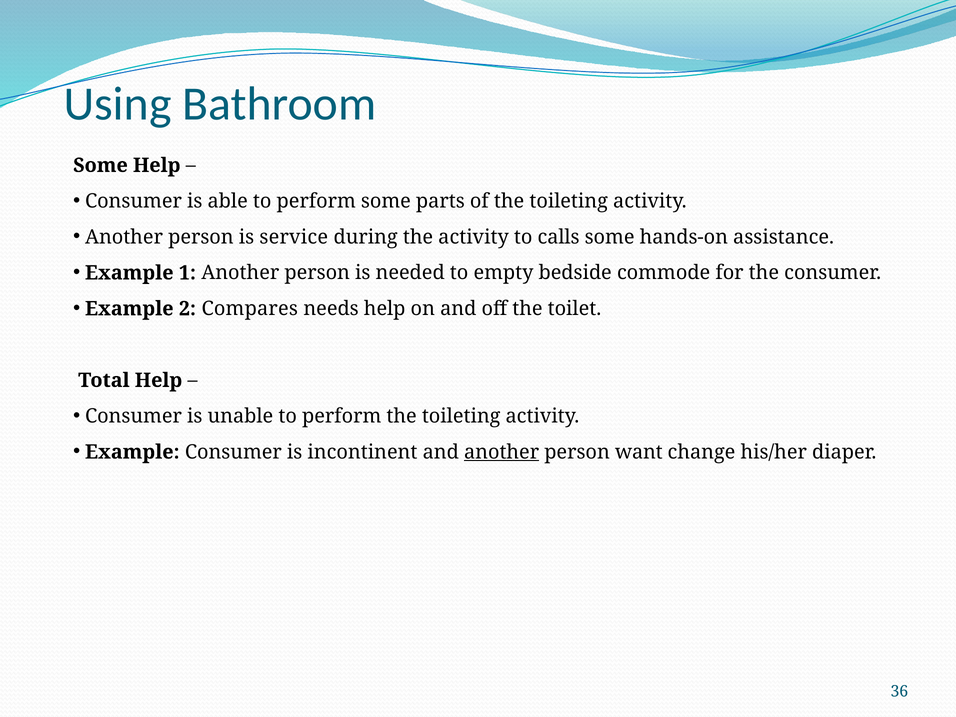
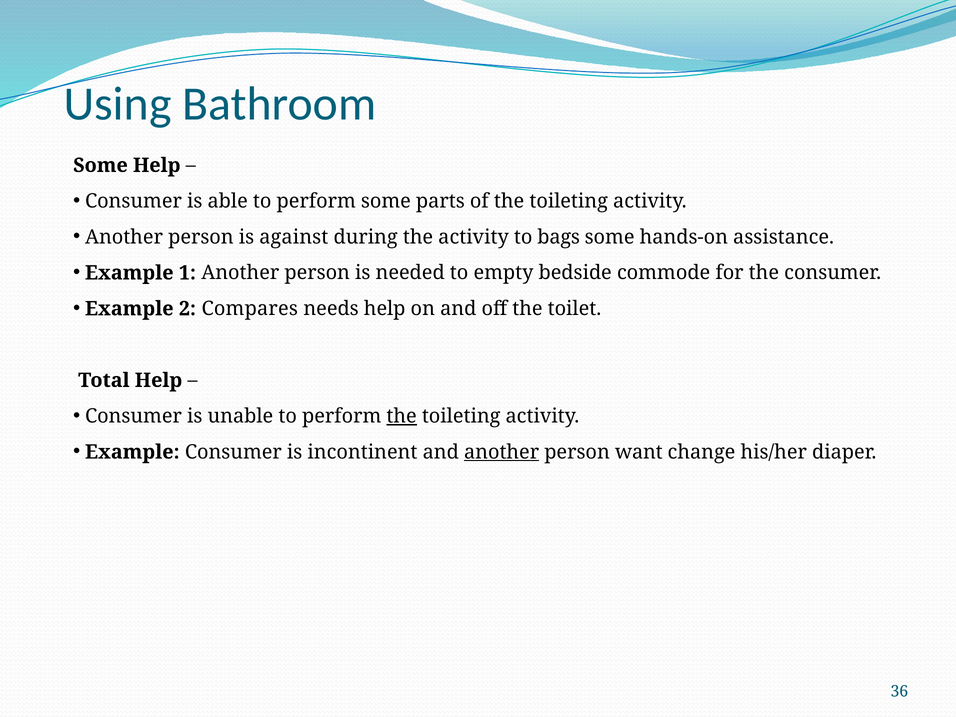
service: service -> against
calls: calls -> bags
the at (402, 416) underline: none -> present
